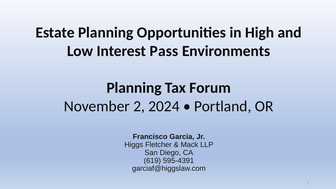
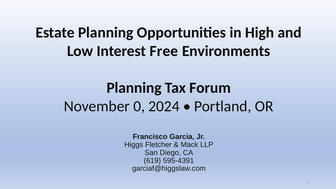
Pass: Pass -> Free
2: 2 -> 0
